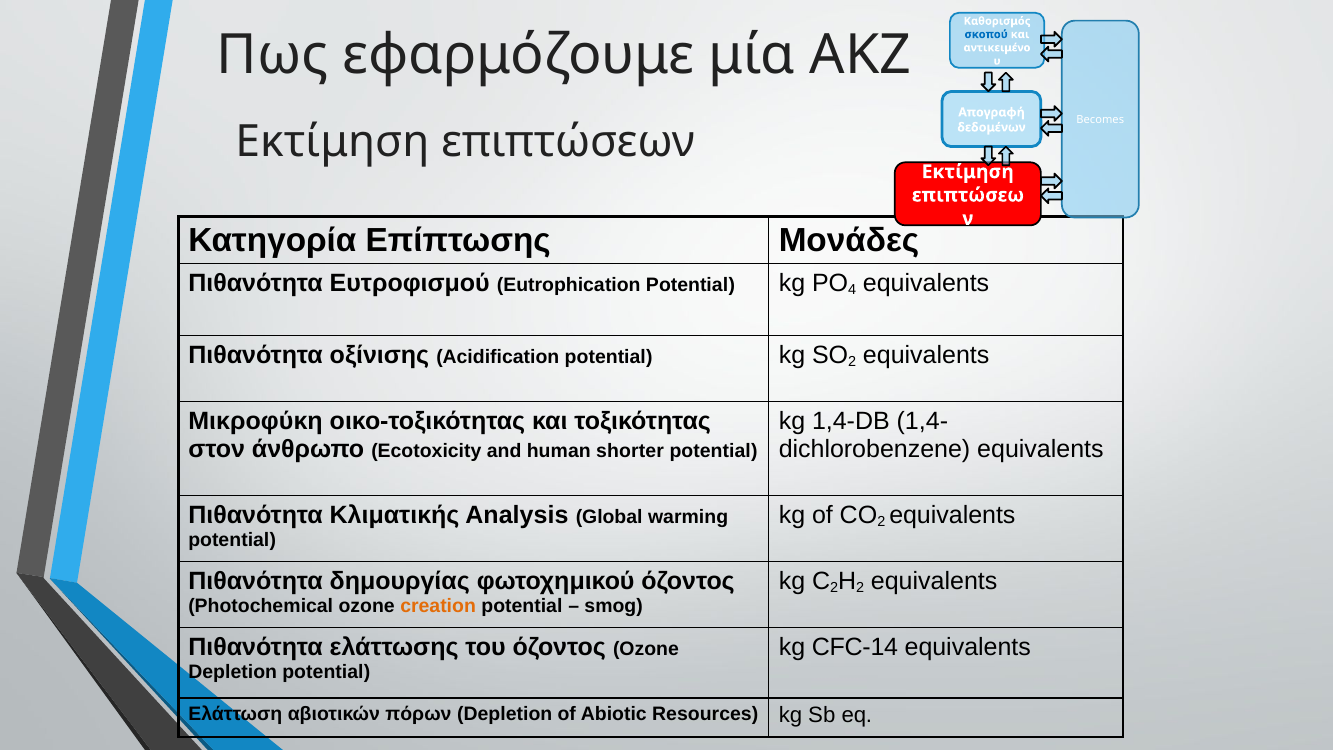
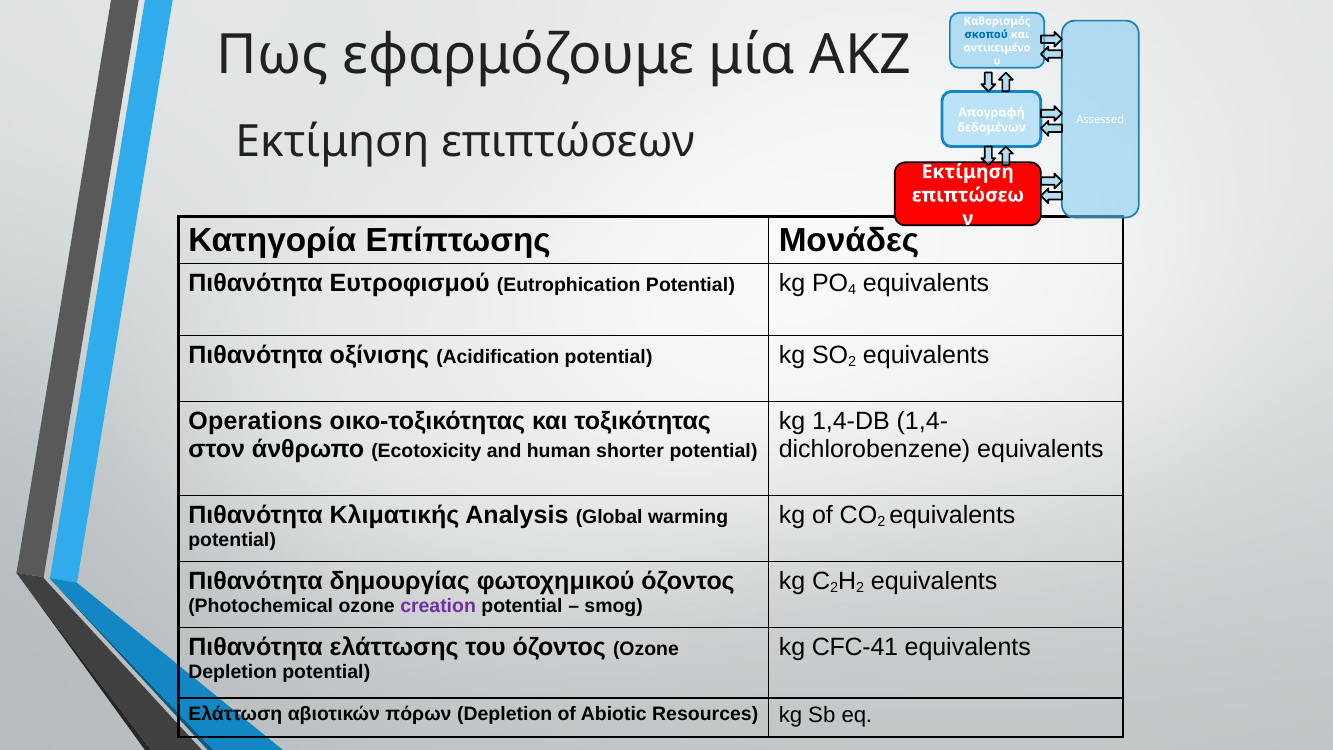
Becomes: Becomes -> Assessed
Μικροφύκη: Μικροφύκη -> Operations
creation colour: orange -> purple
CFC-14: CFC-14 -> CFC-41
